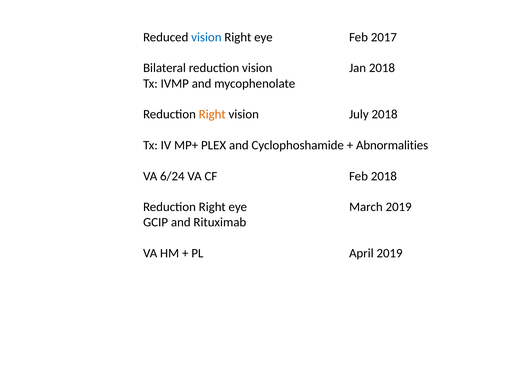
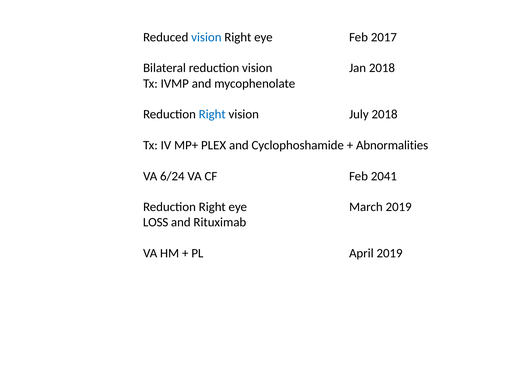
Right at (212, 114) colour: orange -> blue
Feb 2018: 2018 -> 2041
GCIP: GCIP -> LOSS
